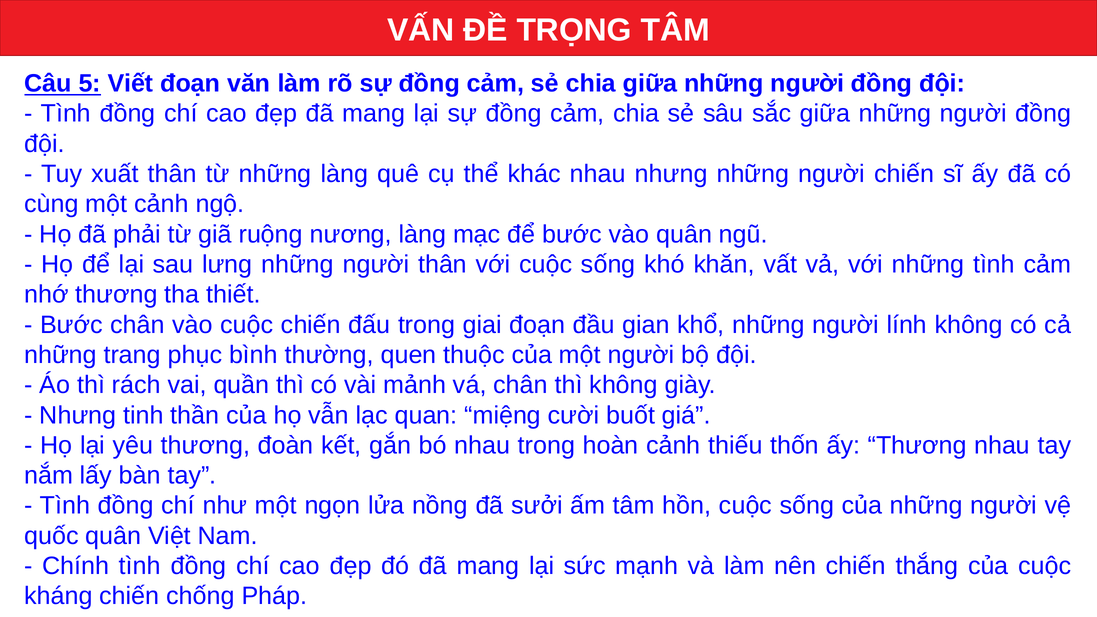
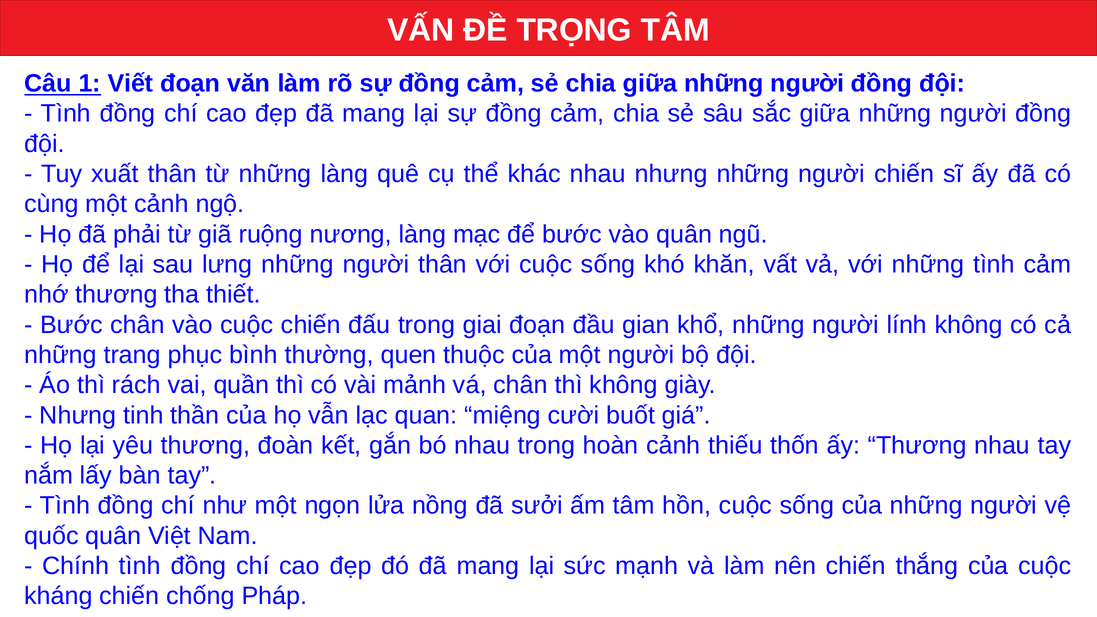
5: 5 -> 1
